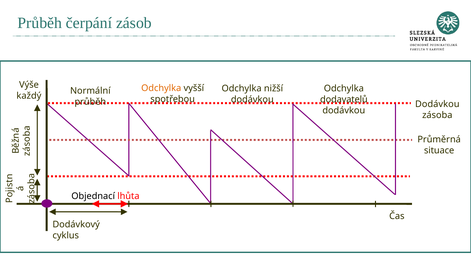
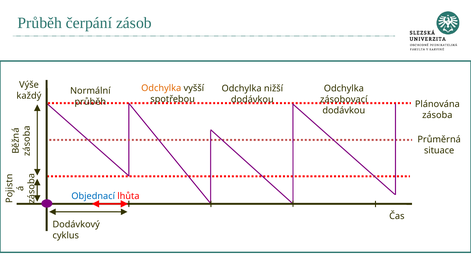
dodavatelů: dodavatelů -> zásobovací
Dodávkou at (437, 104): Dodávkou -> Plánována
Objednací colour: black -> blue
